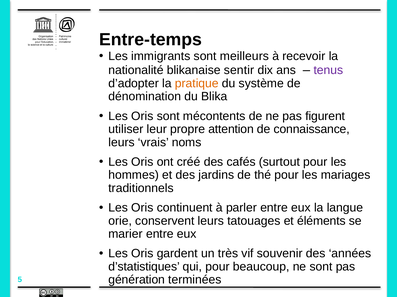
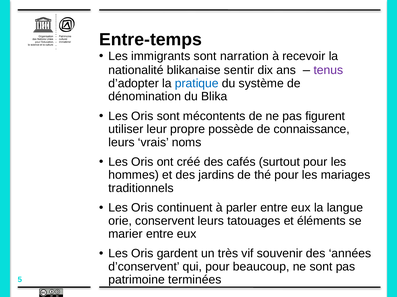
meilleurs: meilleurs -> narration
pratique colour: orange -> blue
attention: attention -> possède
d’statistiques: d’statistiques -> d’conservent
génération: génération -> patrimoine
